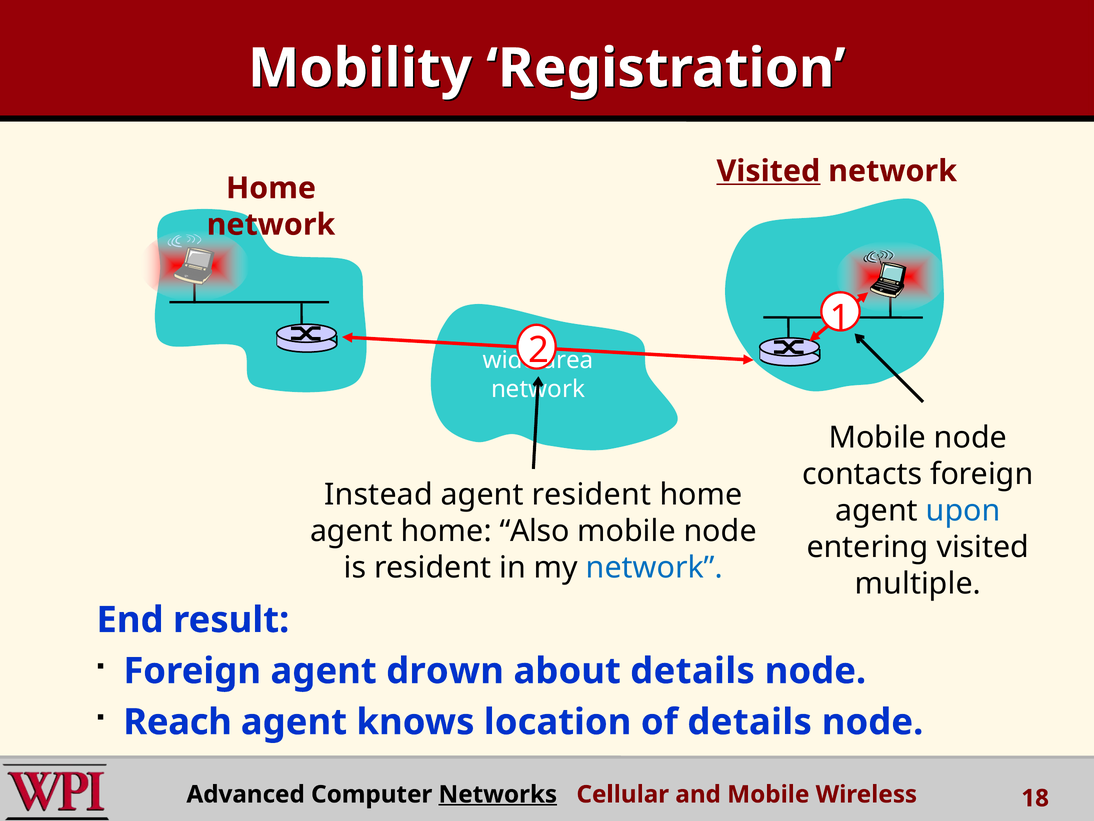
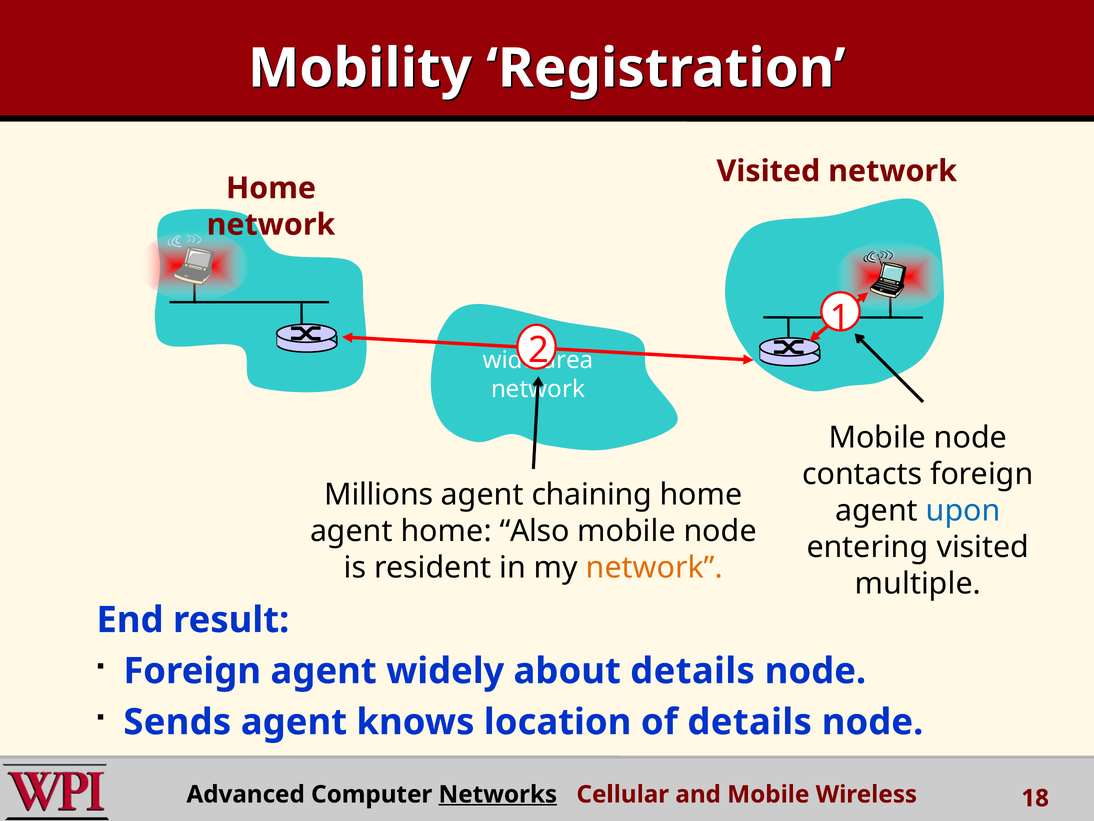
Visited at (768, 171) underline: present -> none
Instead: Instead -> Millions
agent resident: resident -> chaining
network at (654, 567) colour: blue -> orange
drown: drown -> widely
Reach: Reach -> Sends
